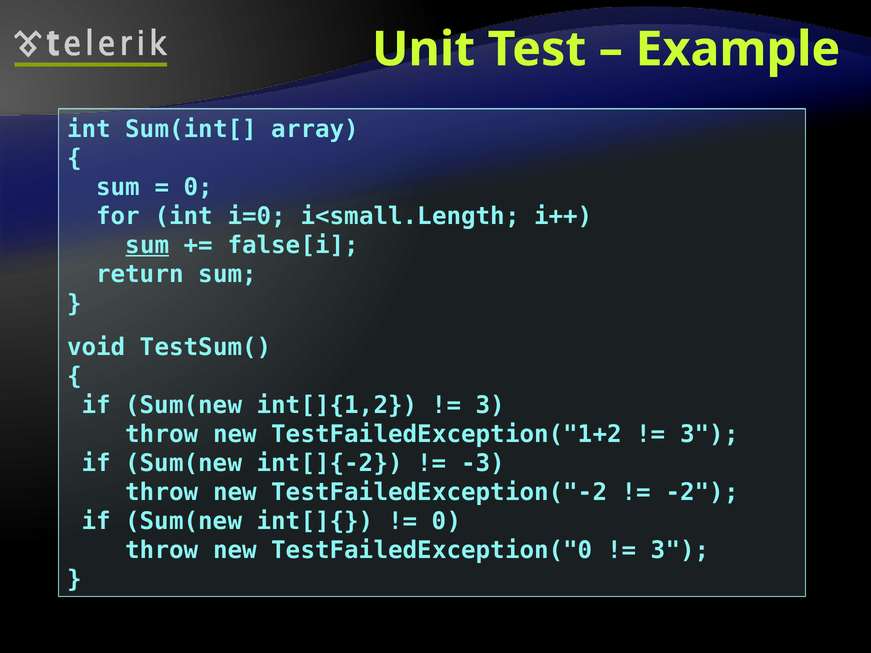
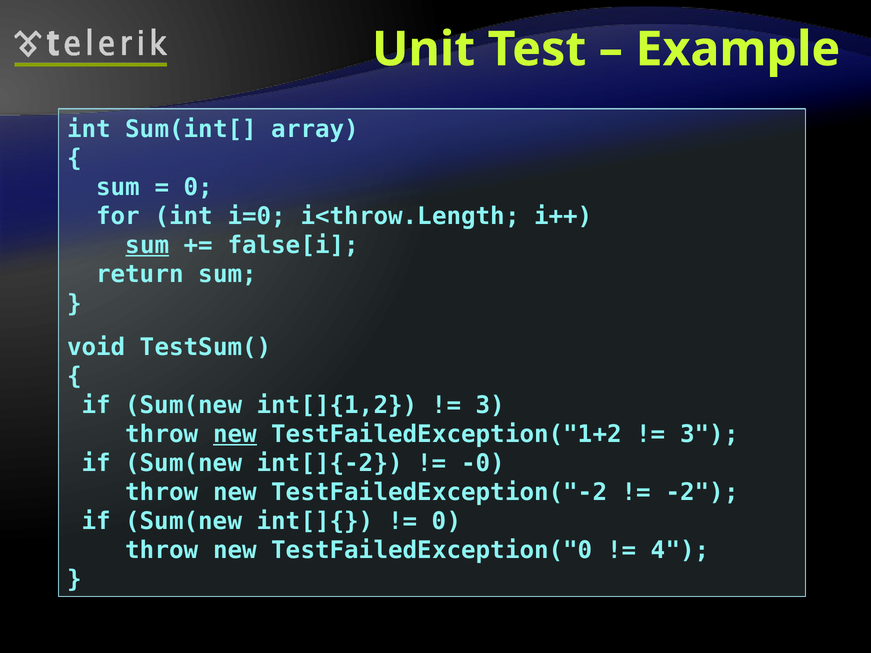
i<small.Length: i<small.Length -> i<throw.Length
new at (235, 434) underline: none -> present
-3: -3 -> -0
3 at (680, 551): 3 -> 4
